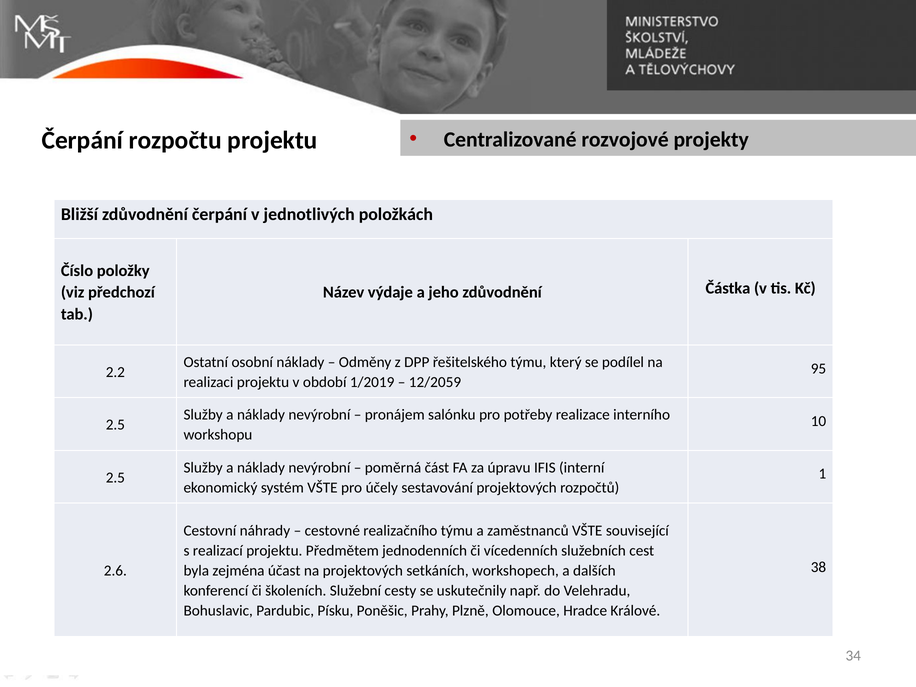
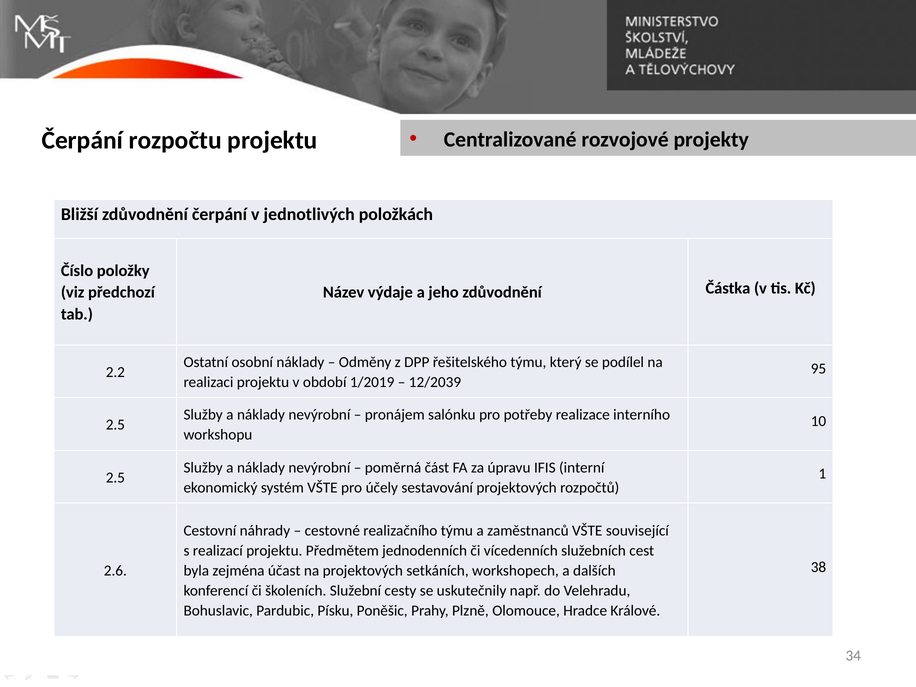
12/2059: 12/2059 -> 12/2039
